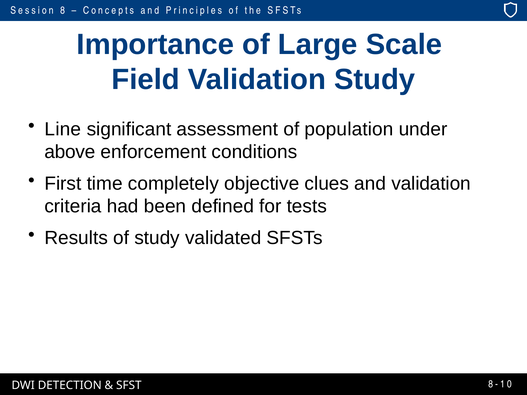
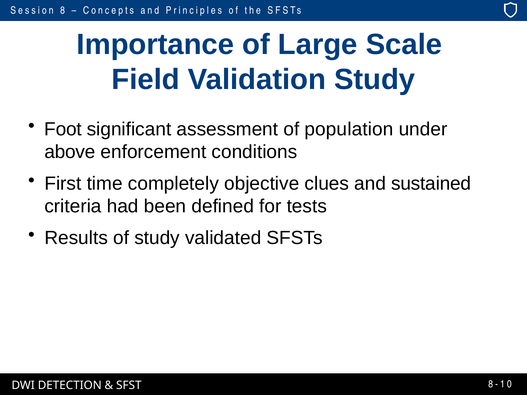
Line: Line -> Foot
and validation: validation -> sustained
